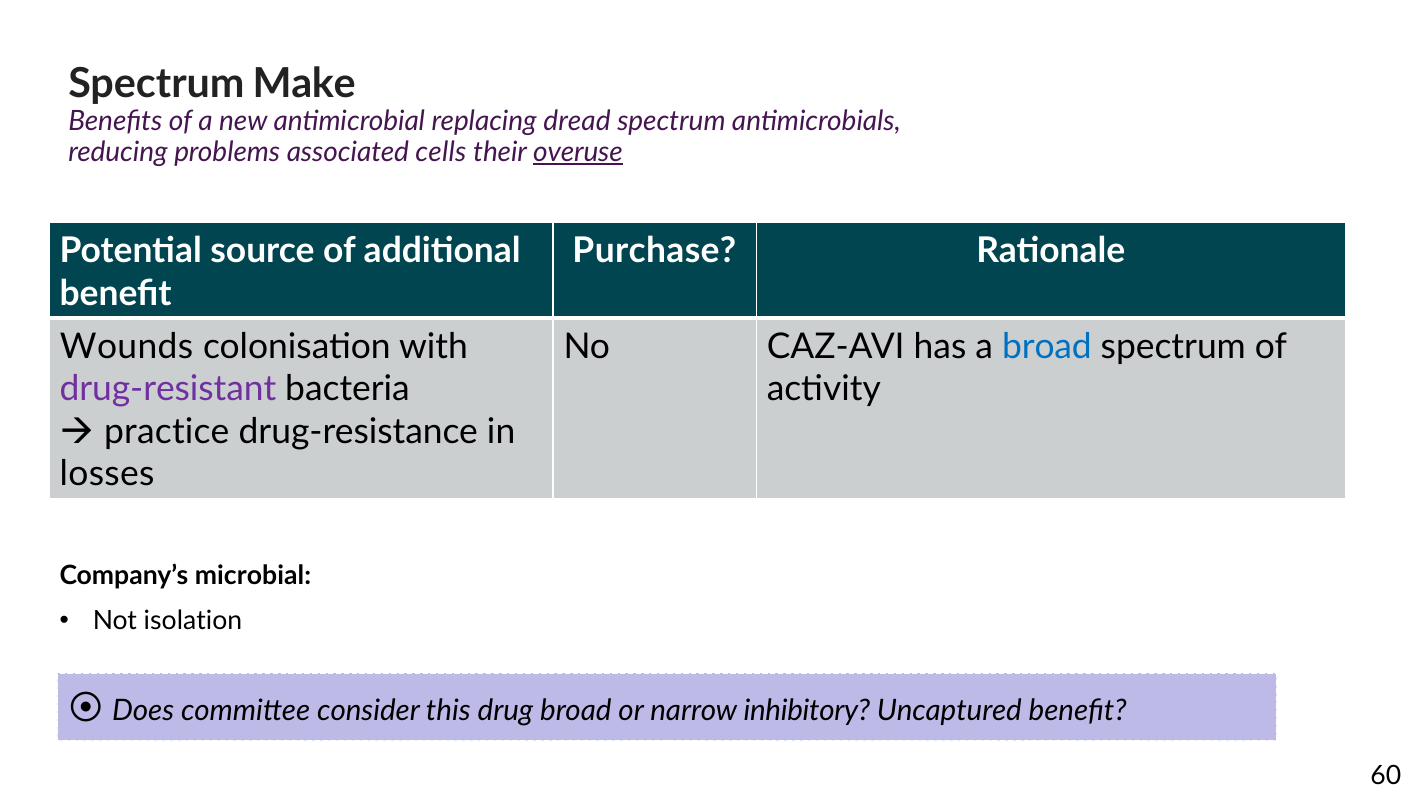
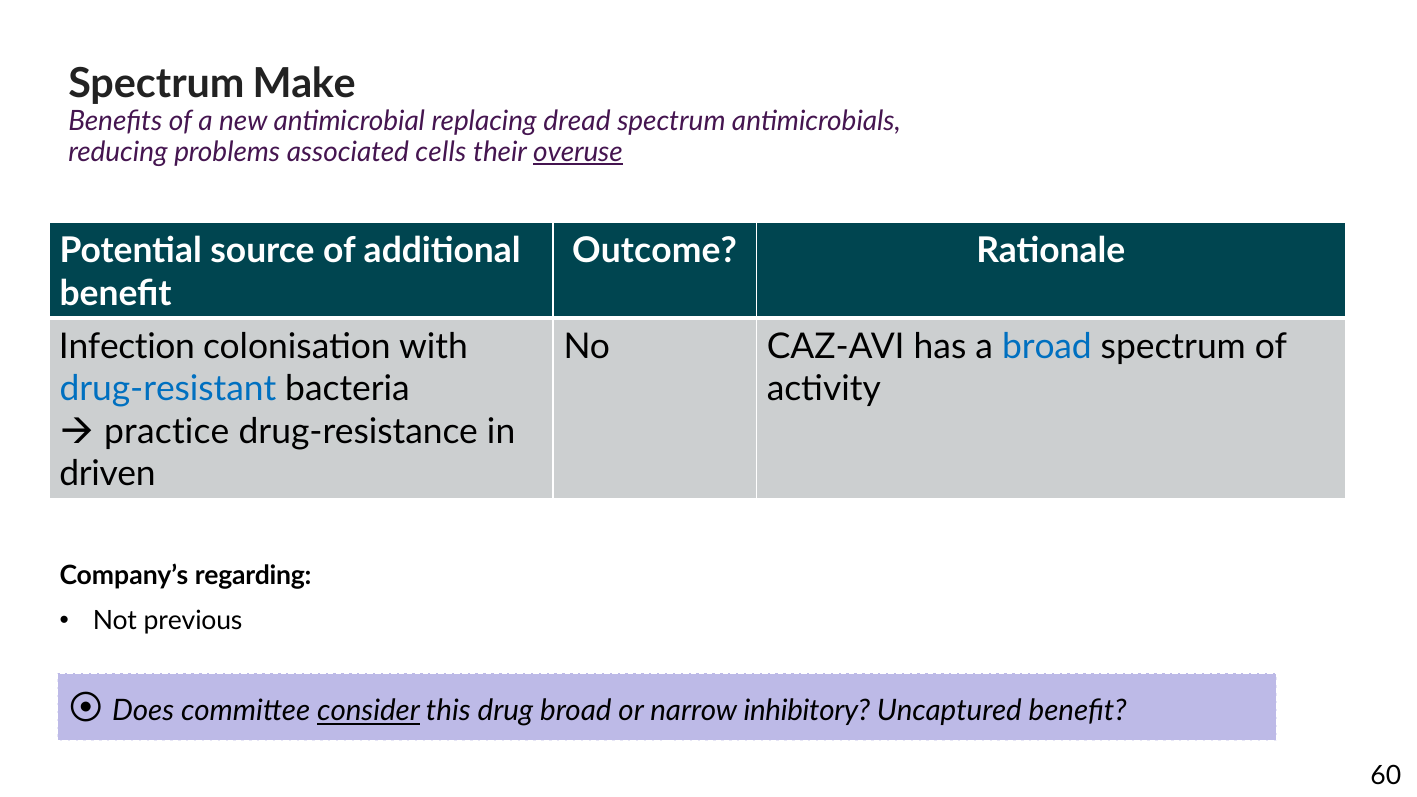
Purchase: Purchase -> Outcome
Wounds: Wounds -> Infection
drug-resistant colour: purple -> blue
losses: losses -> driven
microbial: microbial -> regarding
isolation: isolation -> previous
consider underline: none -> present
